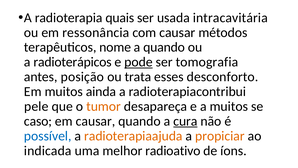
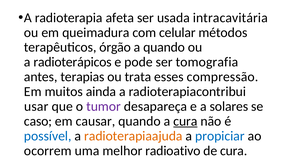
quais: quais -> afeta
ressonância: ressonância -> queimadura
com causar: causar -> celular
nome: nome -> órgão
pode underline: present -> none
posição: posição -> terapias
desconforto: desconforto -> compressão
pele: pele -> usar
tumor colour: orange -> purple
a muitos: muitos -> solares
propiciar colour: orange -> blue
indicada: indicada -> ocorrem
de íons: íons -> cura
